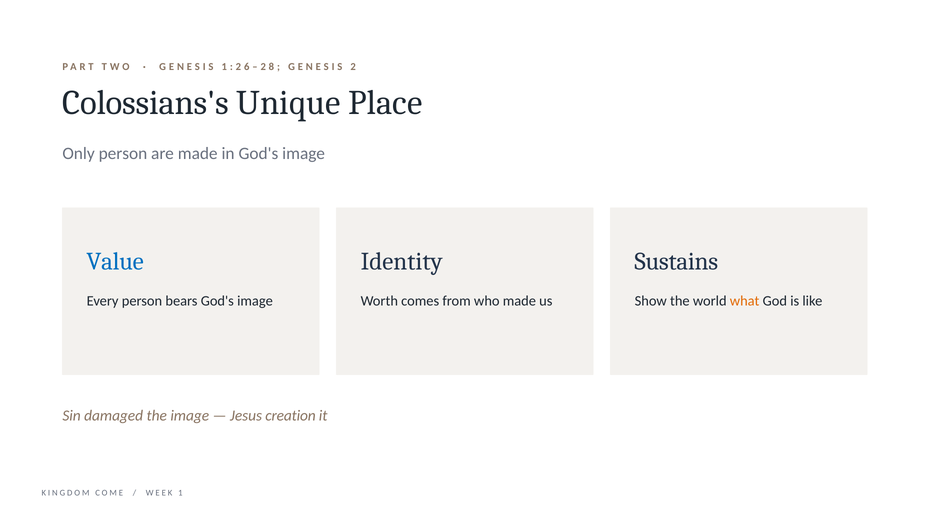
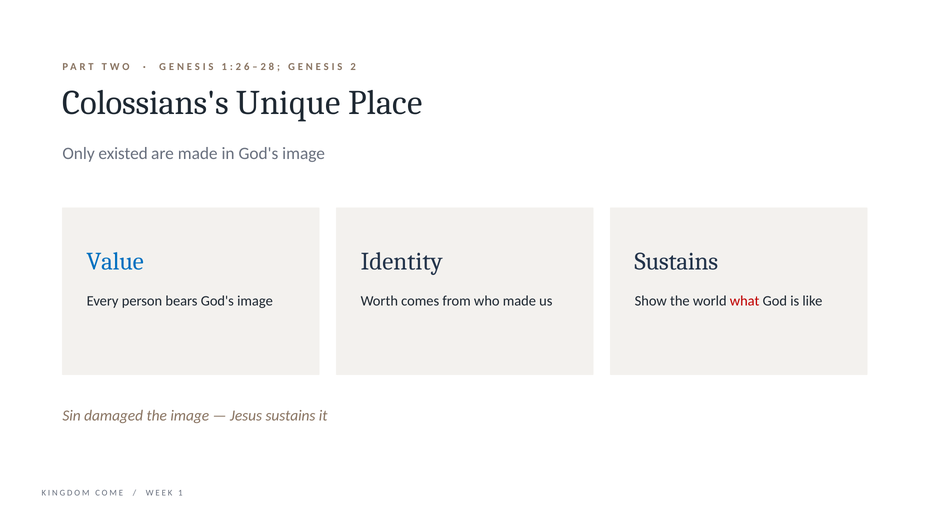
Only person: person -> existed
what colour: orange -> red
Jesus creation: creation -> sustains
